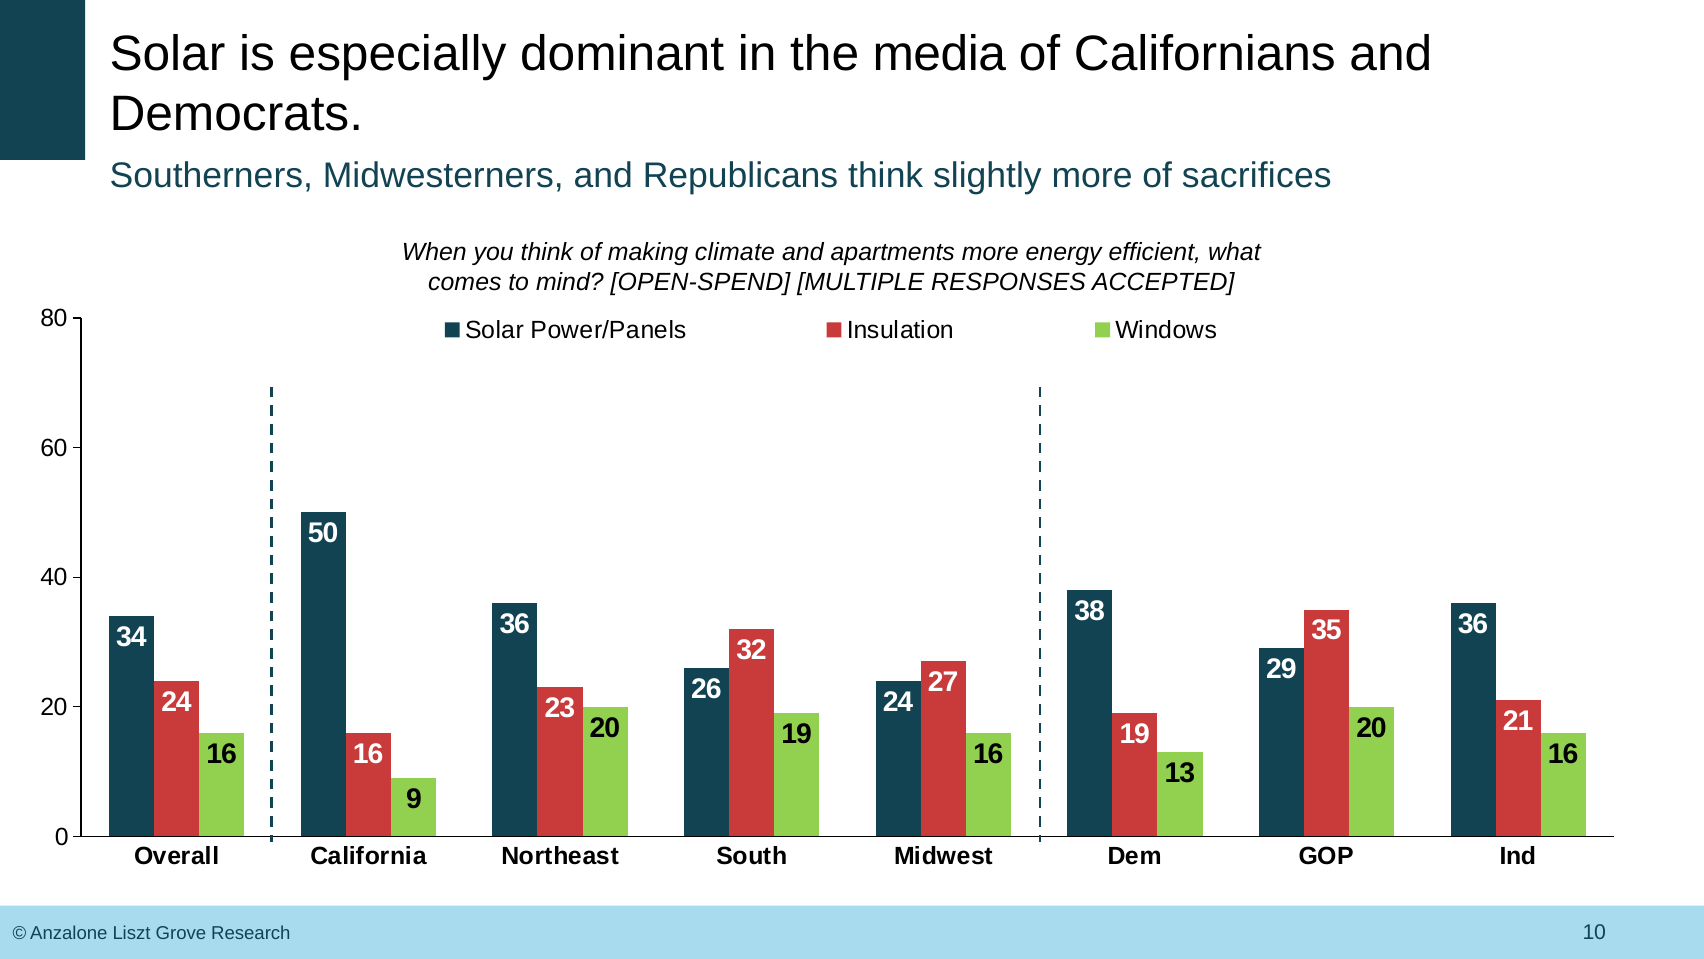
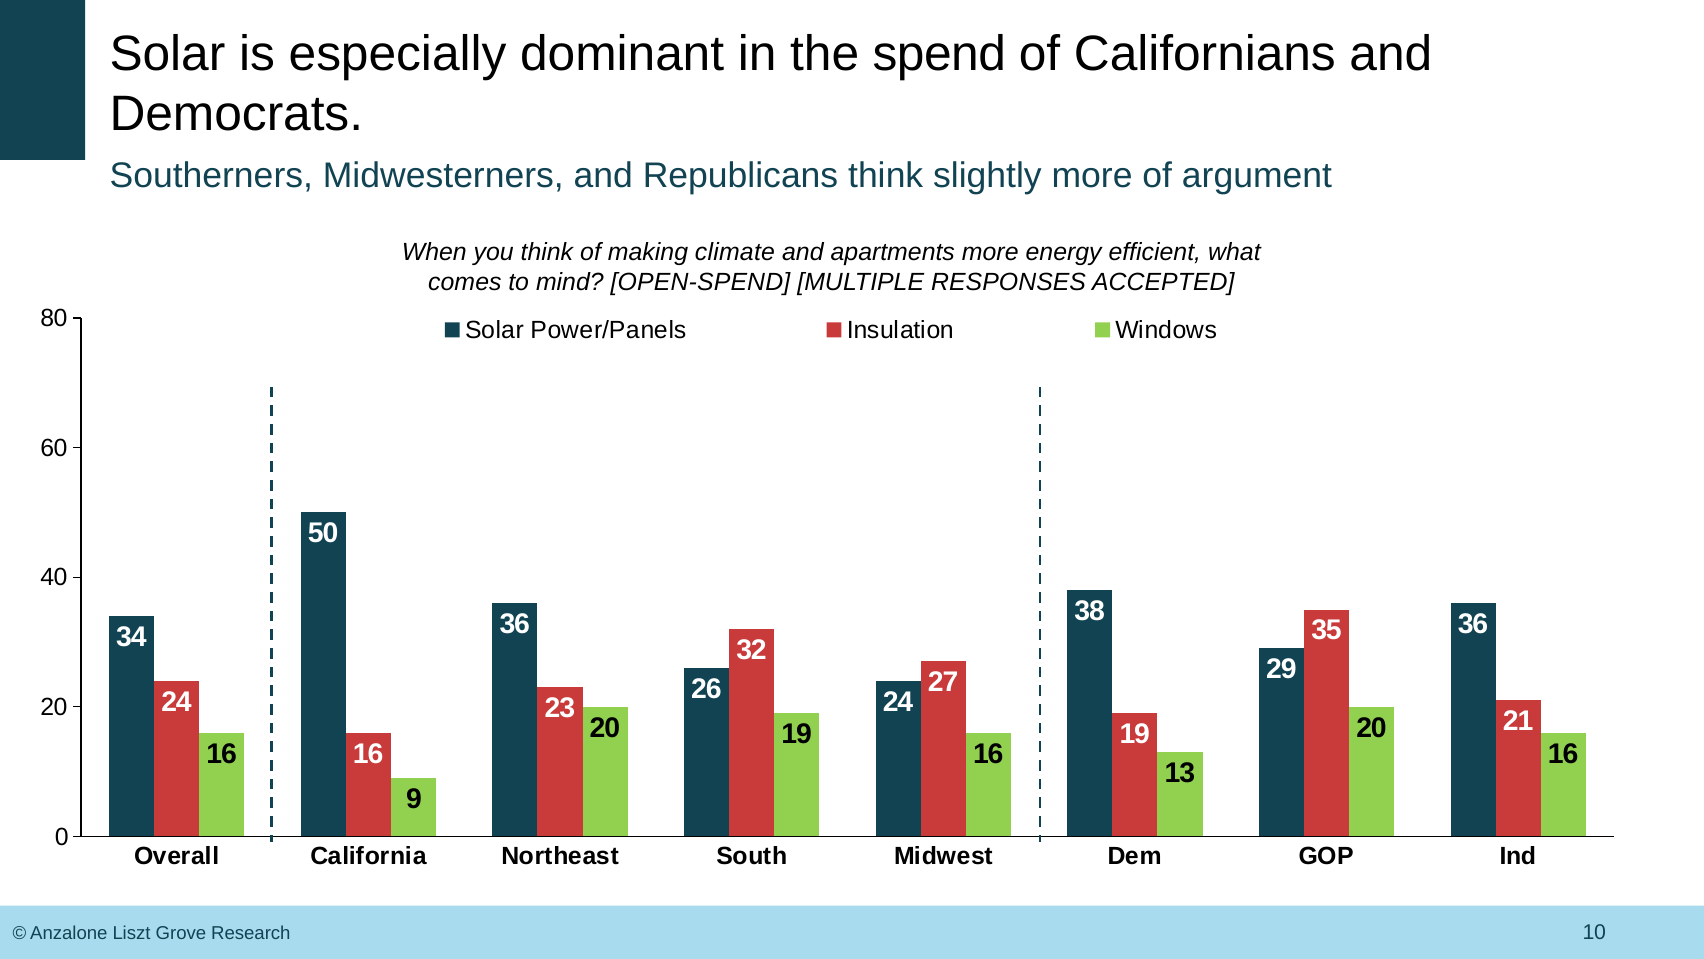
media: media -> spend
sacrifices: sacrifices -> argument
